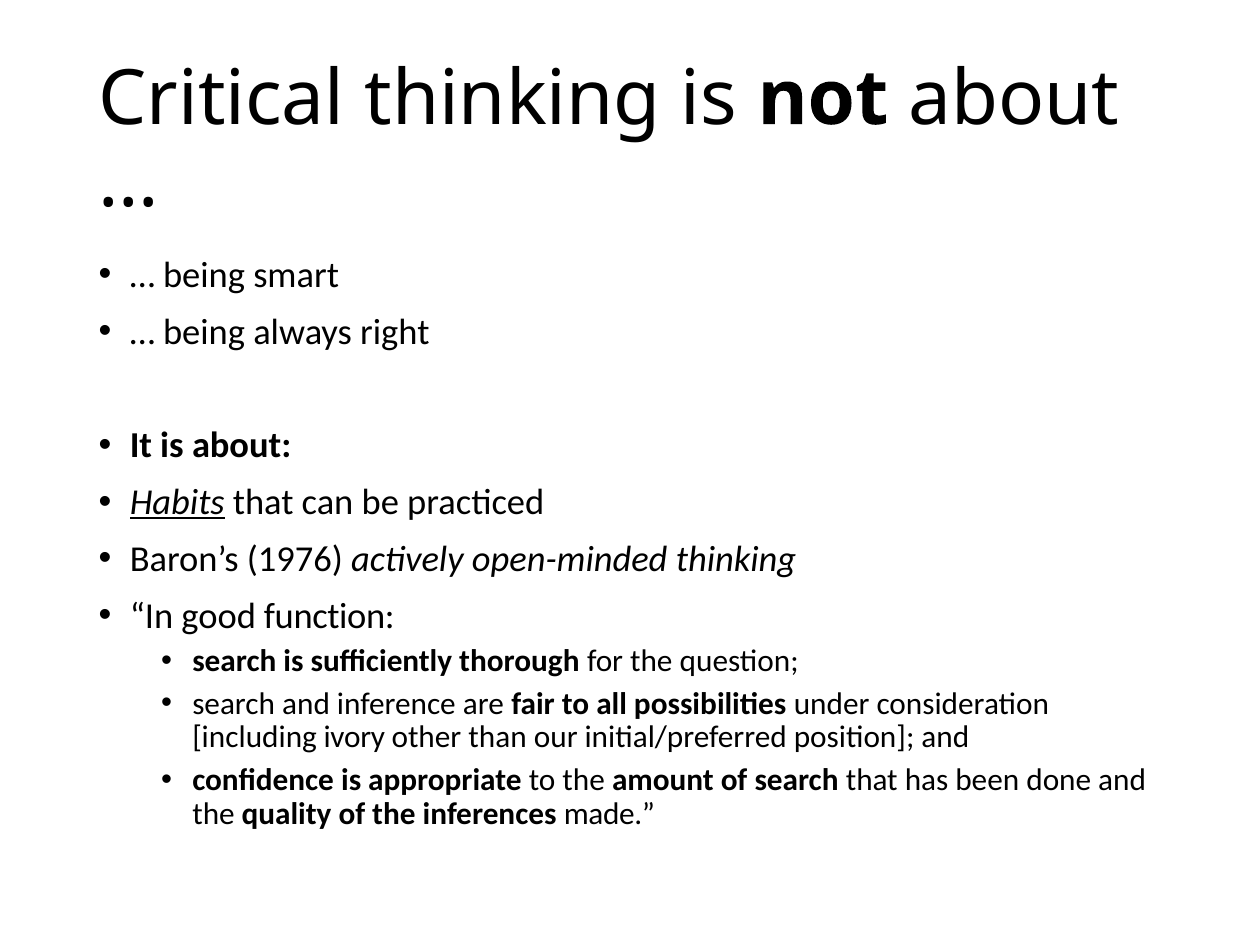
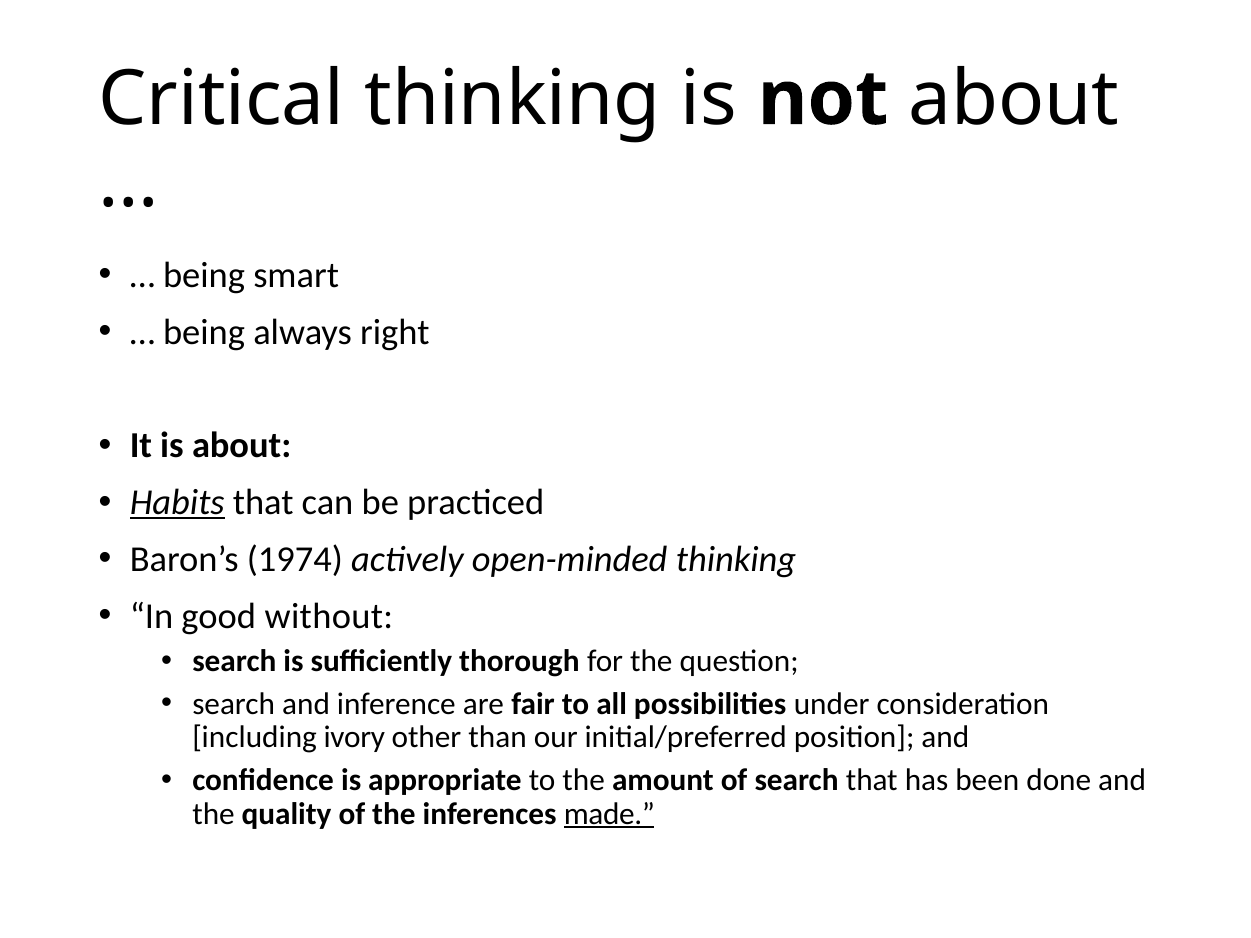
1976: 1976 -> 1974
function: function -> without
made underline: none -> present
